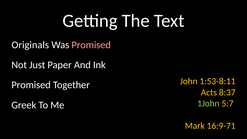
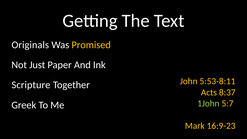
Promised at (91, 45) colour: pink -> yellow
1:53-8:11: 1:53-8:11 -> 5:53-8:11
Promised at (31, 85): Promised -> Scripture
16:9-71: 16:9-71 -> 16:9-23
